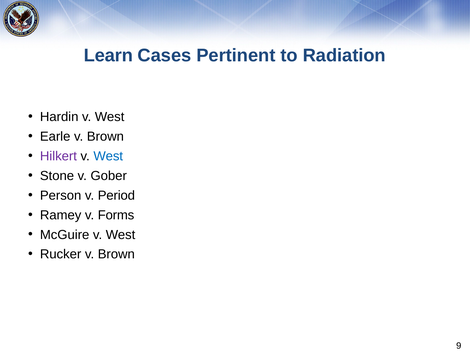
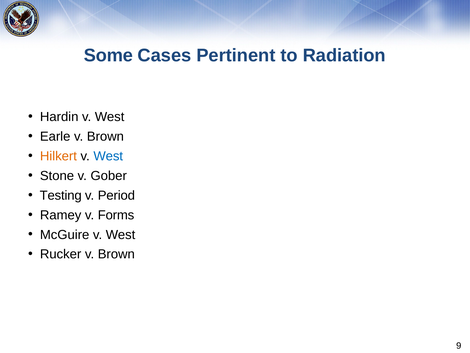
Learn: Learn -> Some
Hilkert colour: purple -> orange
Person: Person -> Testing
